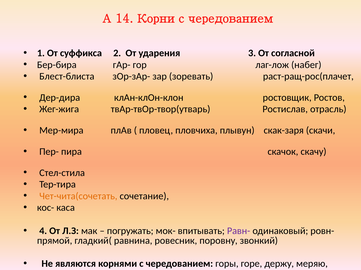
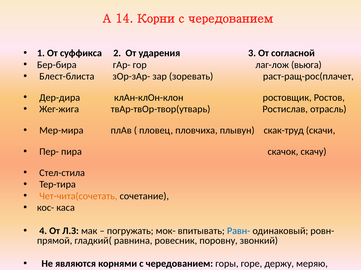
набег: набег -> вьюга
скак-заря: скак-заря -> скак-труд
Равн- colour: purple -> blue
